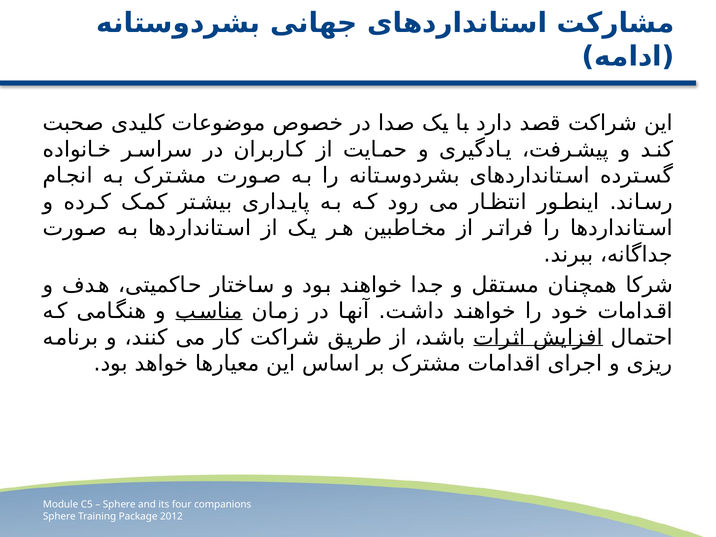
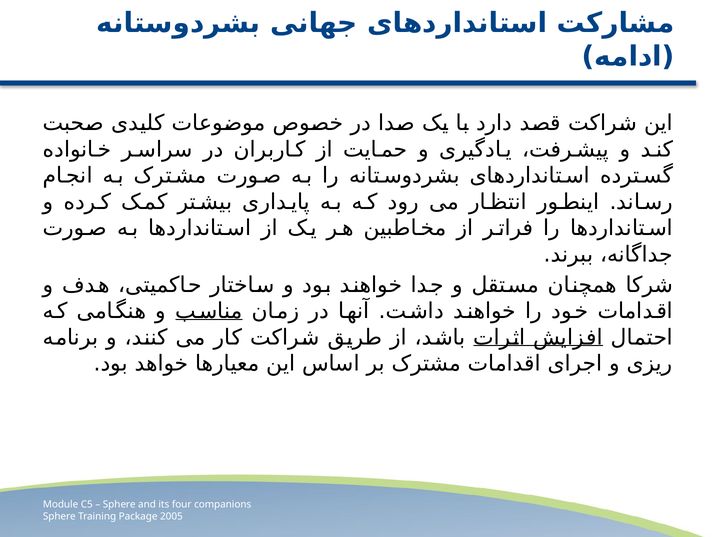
2012: 2012 -> 2005
